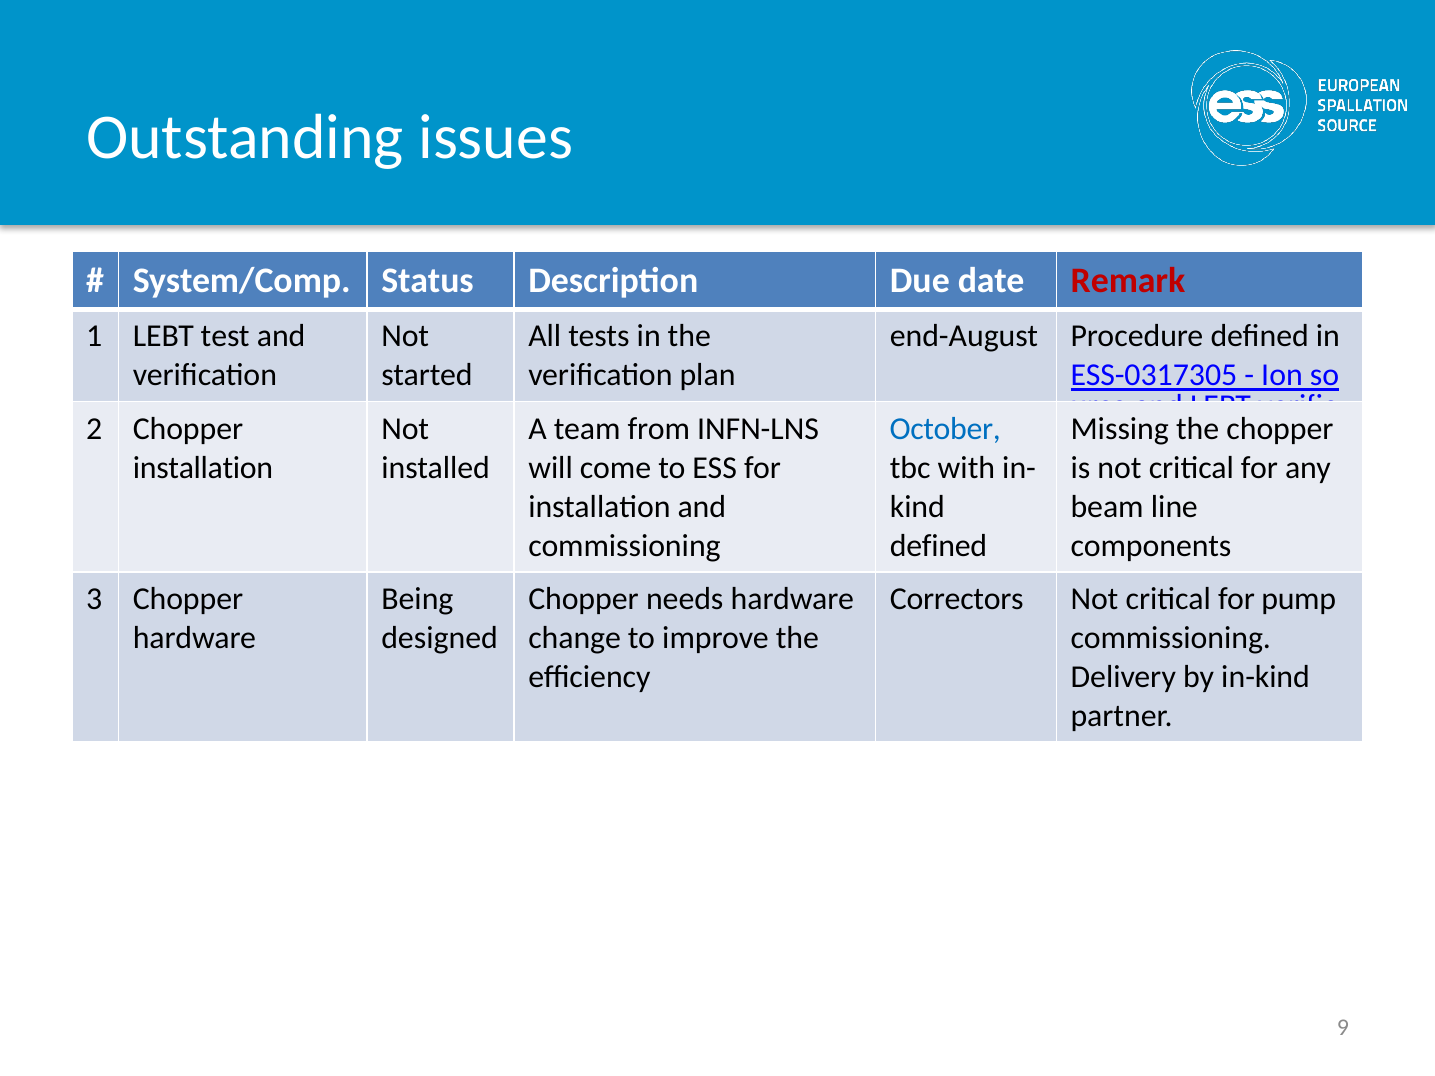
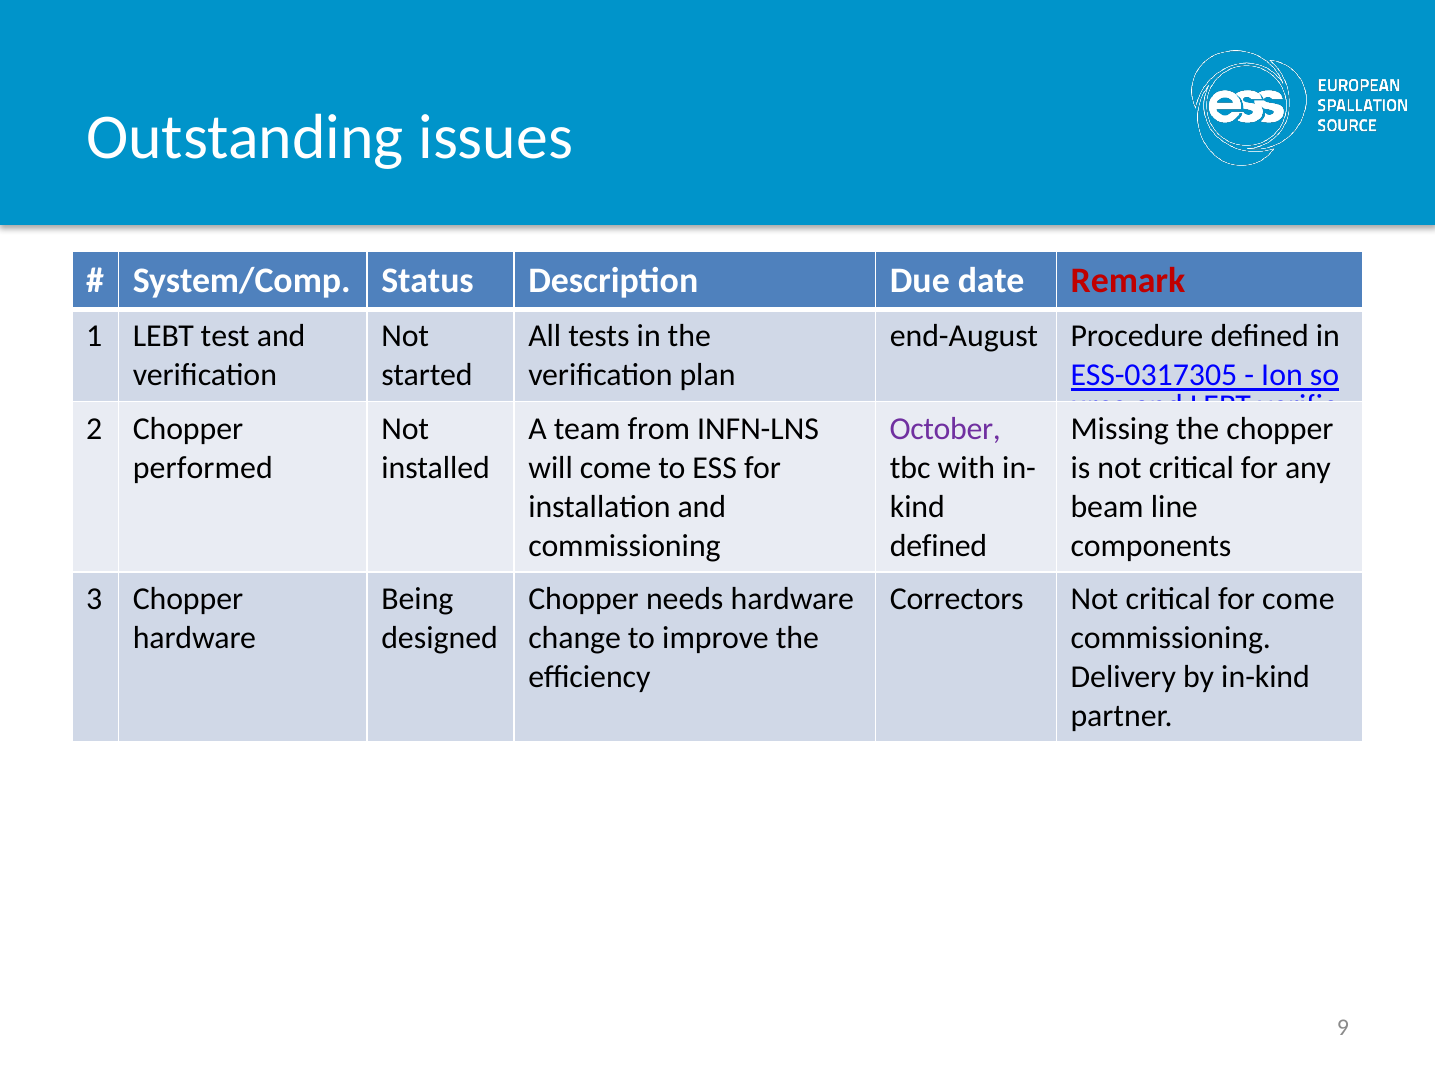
October colour: blue -> purple
installation at (203, 468): installation -> performed
for pump: pump -> come
